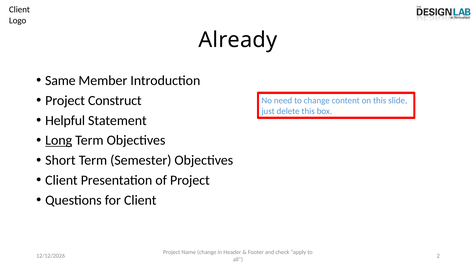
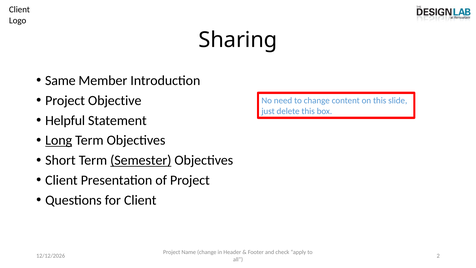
Already: Already -> Sharing
Construct: Construct -> Objective
Semester underline: none -> present
